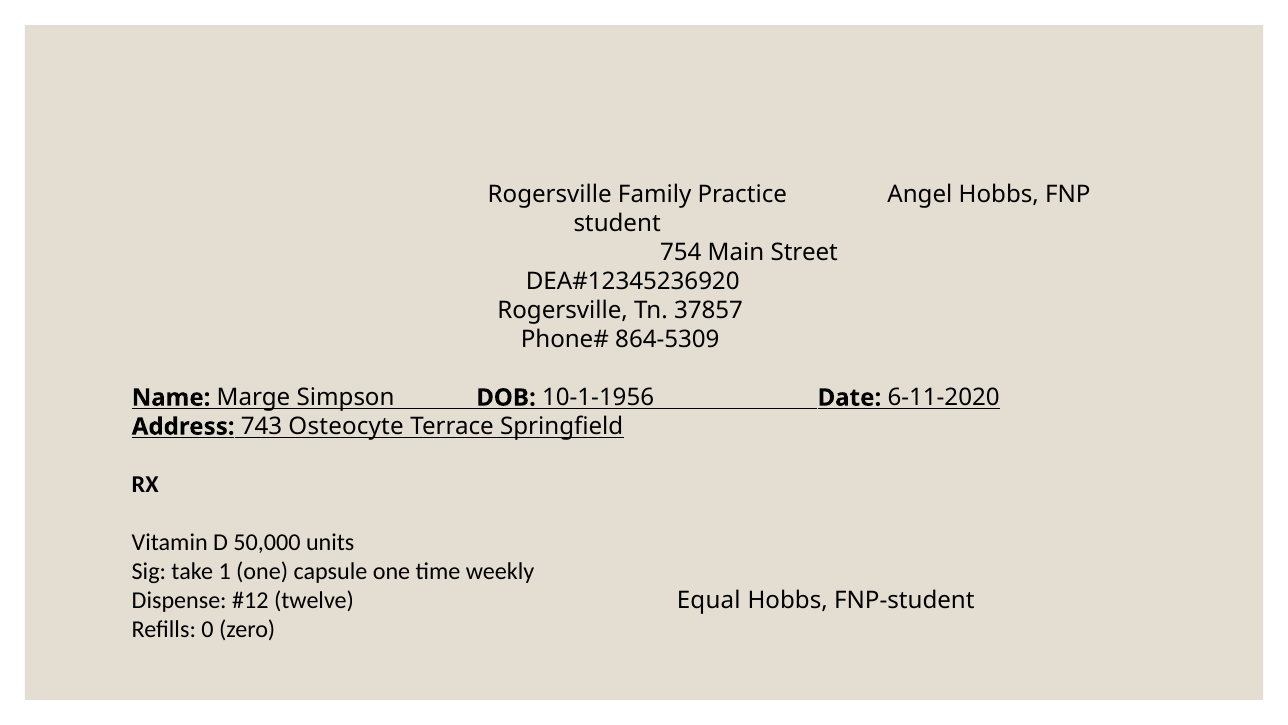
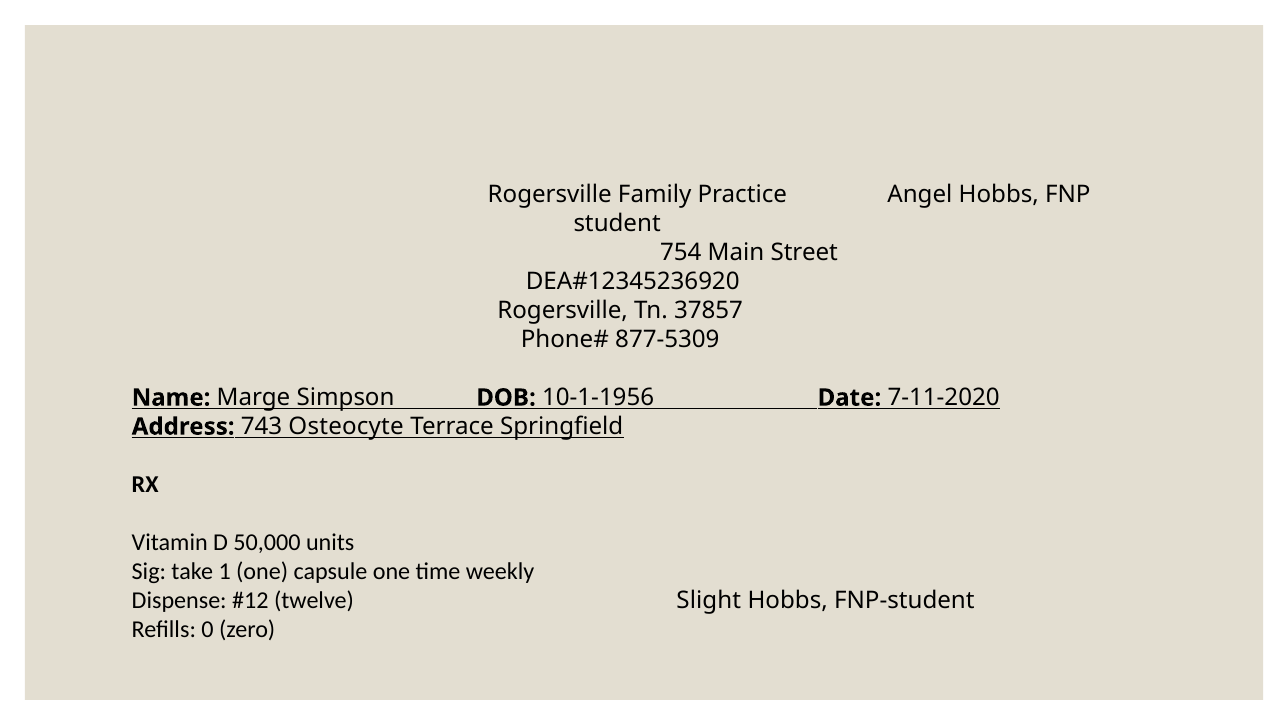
864-5309: 864-5309 -> 877-5309
6-11-2020: 6-11-2020 -> 7-11-2020
Equal: Equal -> Slight
